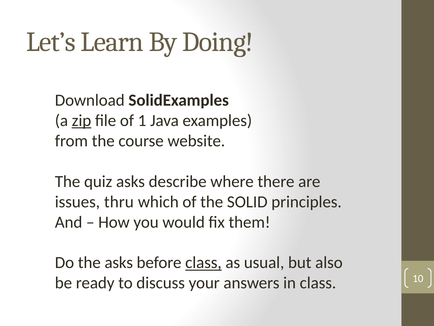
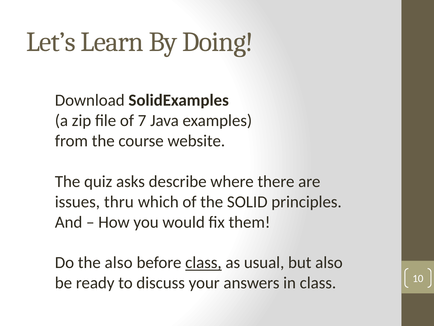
zip underline: present -> none
1: 1 -> 7
the asks: asks -> also
